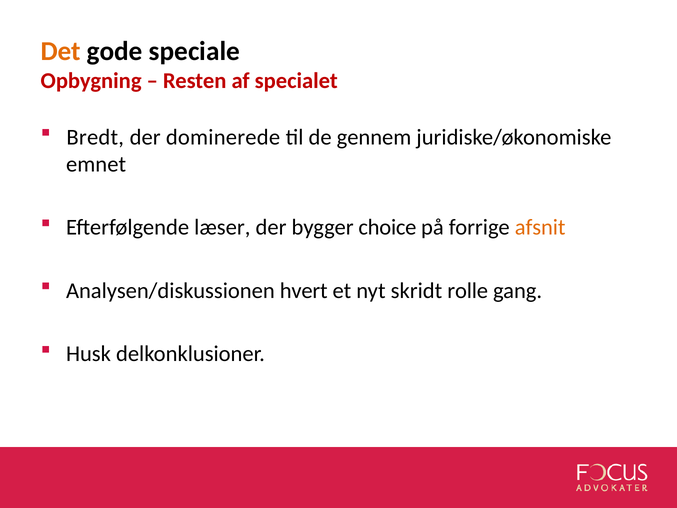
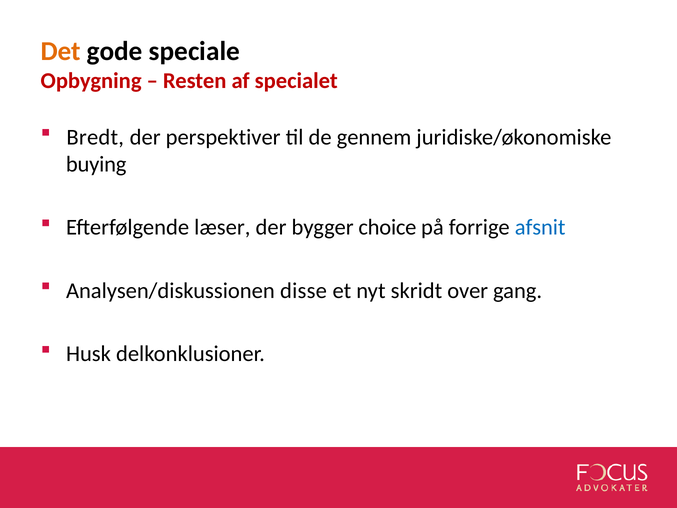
dominerede: dominerede -> perspektiver
emnet: emnet -> buying
afsnit colour: orange -> blue
hvert: hvert -> disse
rolle: rolle -> over
